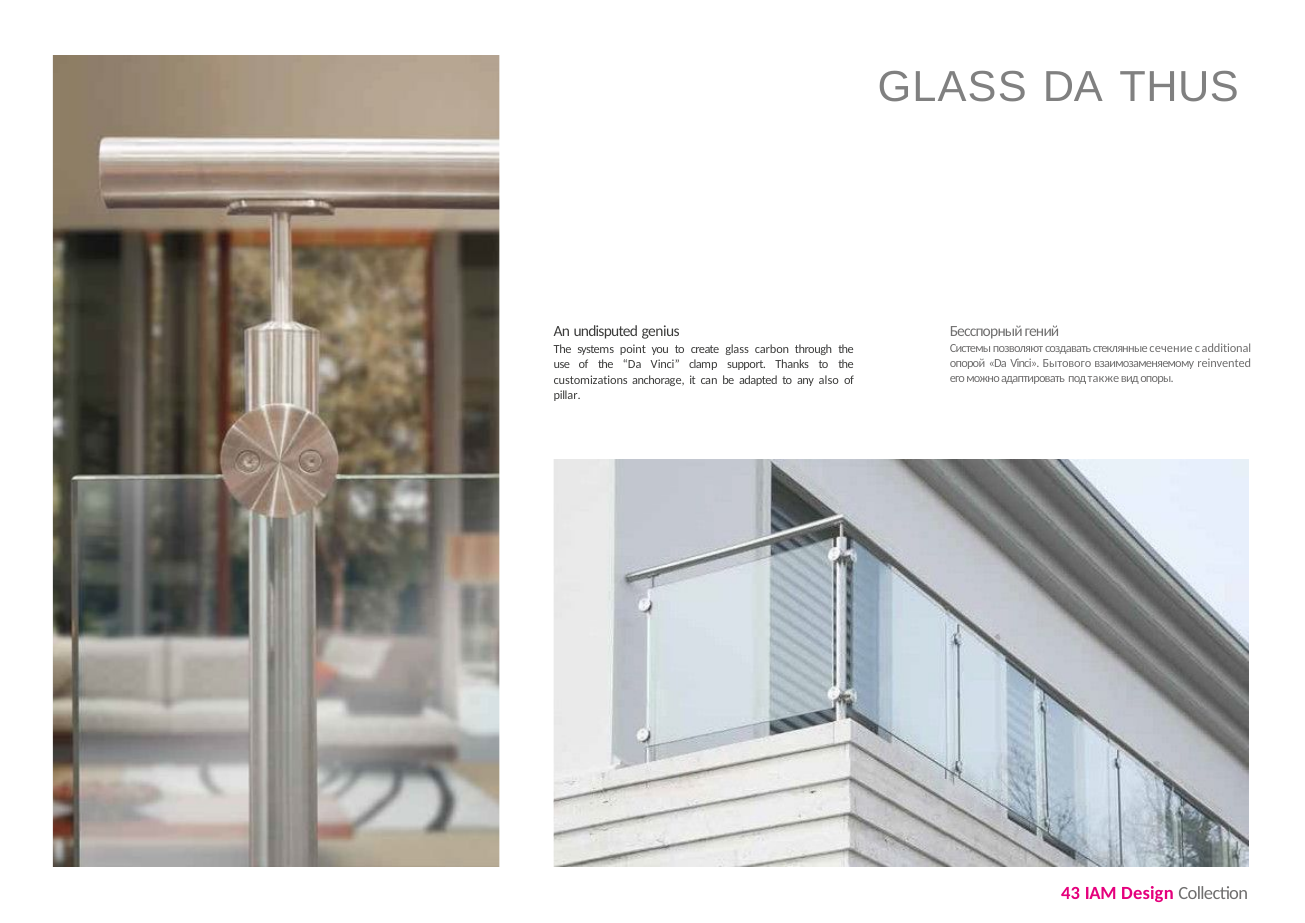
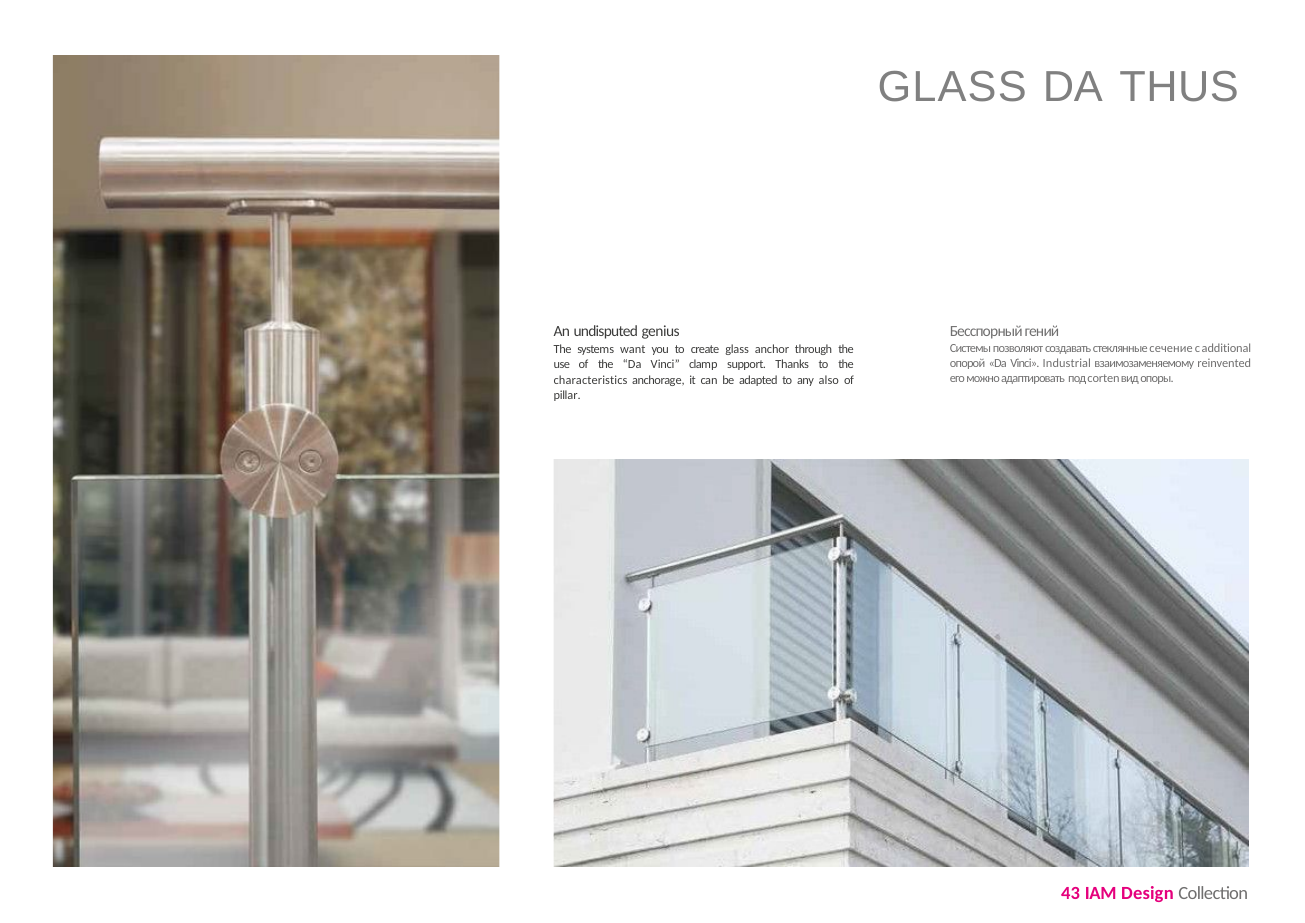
point: point -> want
carbon: carbon -> anchor
Бытового: Бытового -> Industrial
также: также -> corten
customizations: customizations -> characteristics
